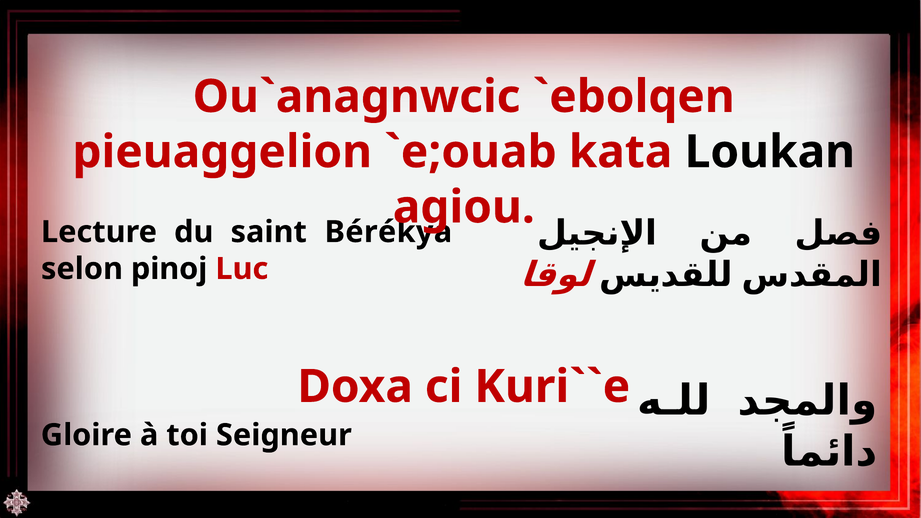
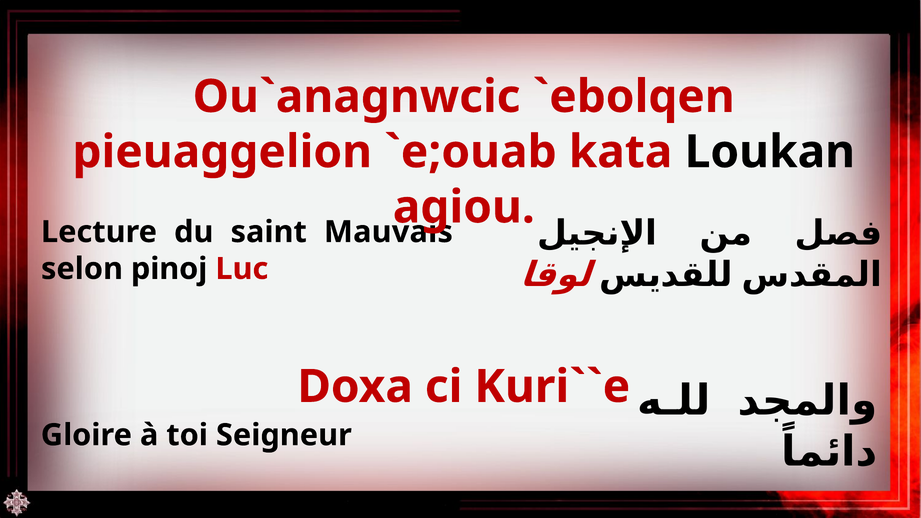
Bérékya: Bérékya -> Mauvais
